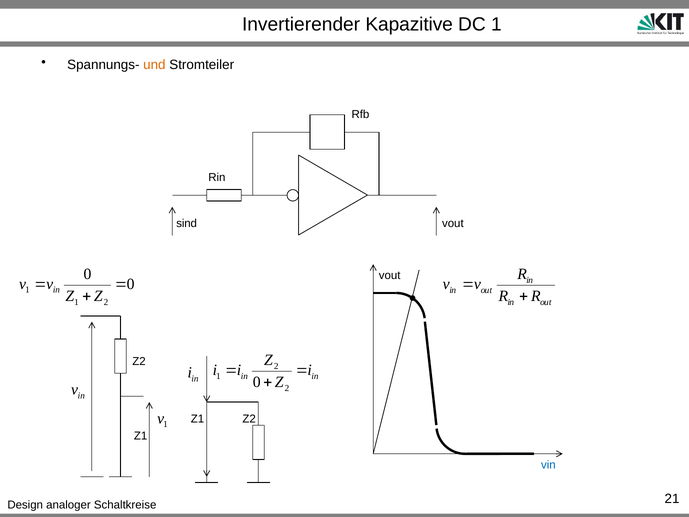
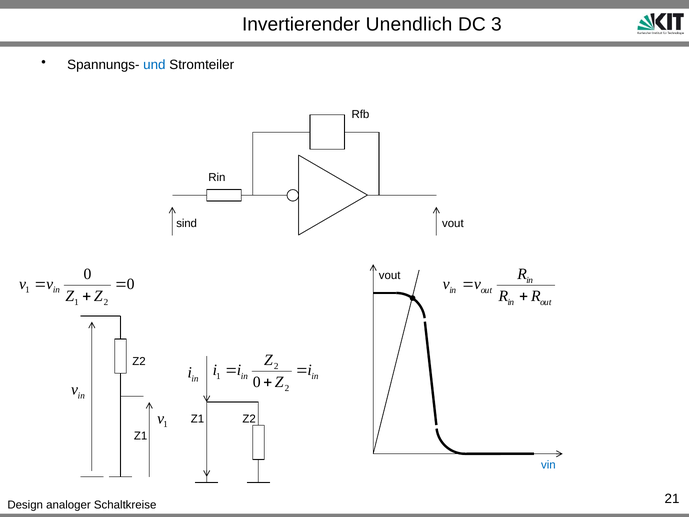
Kapazitive: Kapazitive -> Unendlich
DC 1: 1 -> 3
und colour: orange -> blue
